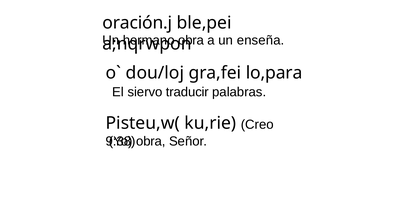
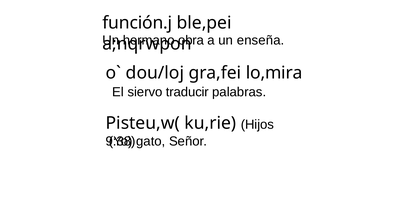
oración.j: oración.j -> función.j
lo,para: lo,para -> lo,mira
Creo: Creo -> Hijos
obra at (151, 141): obra -> gato
